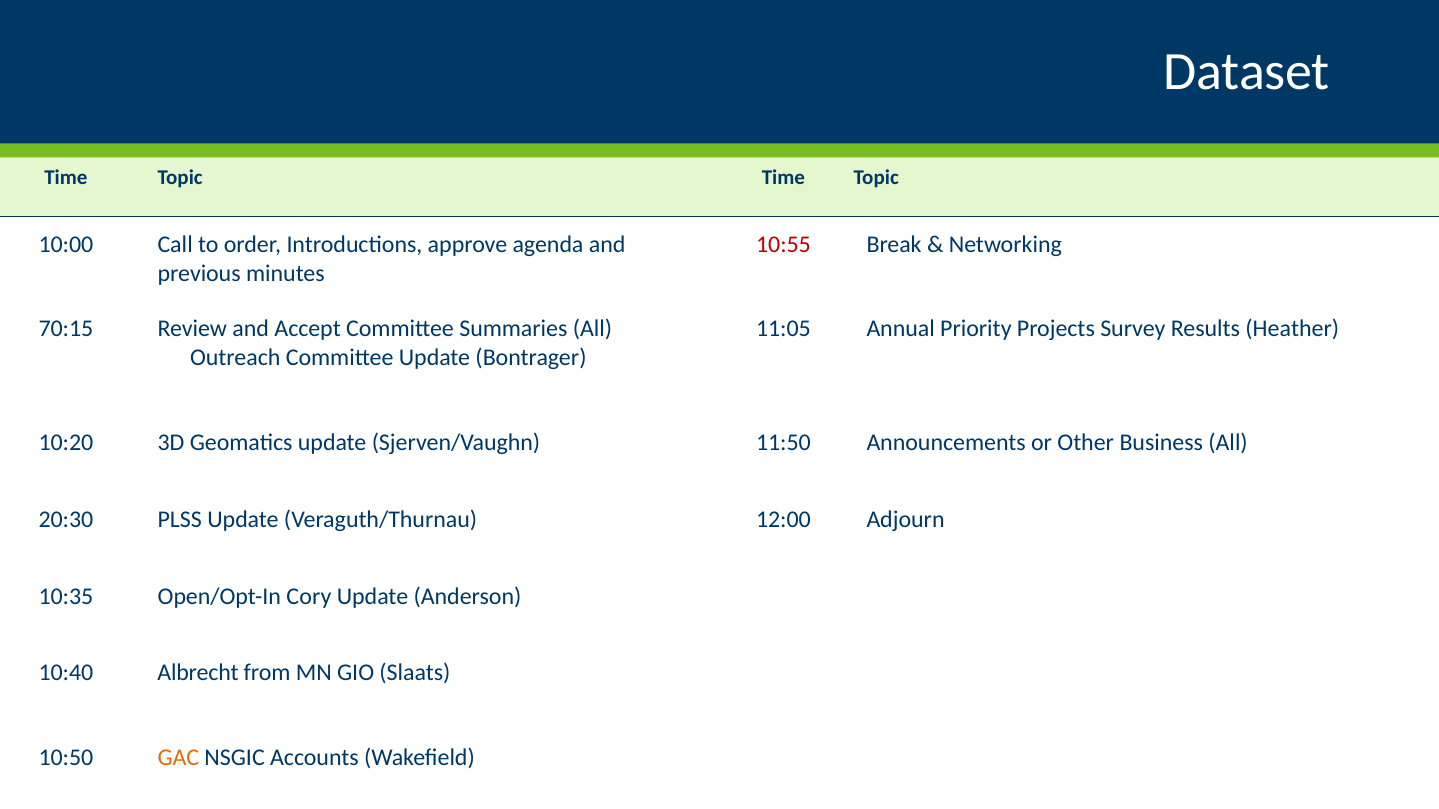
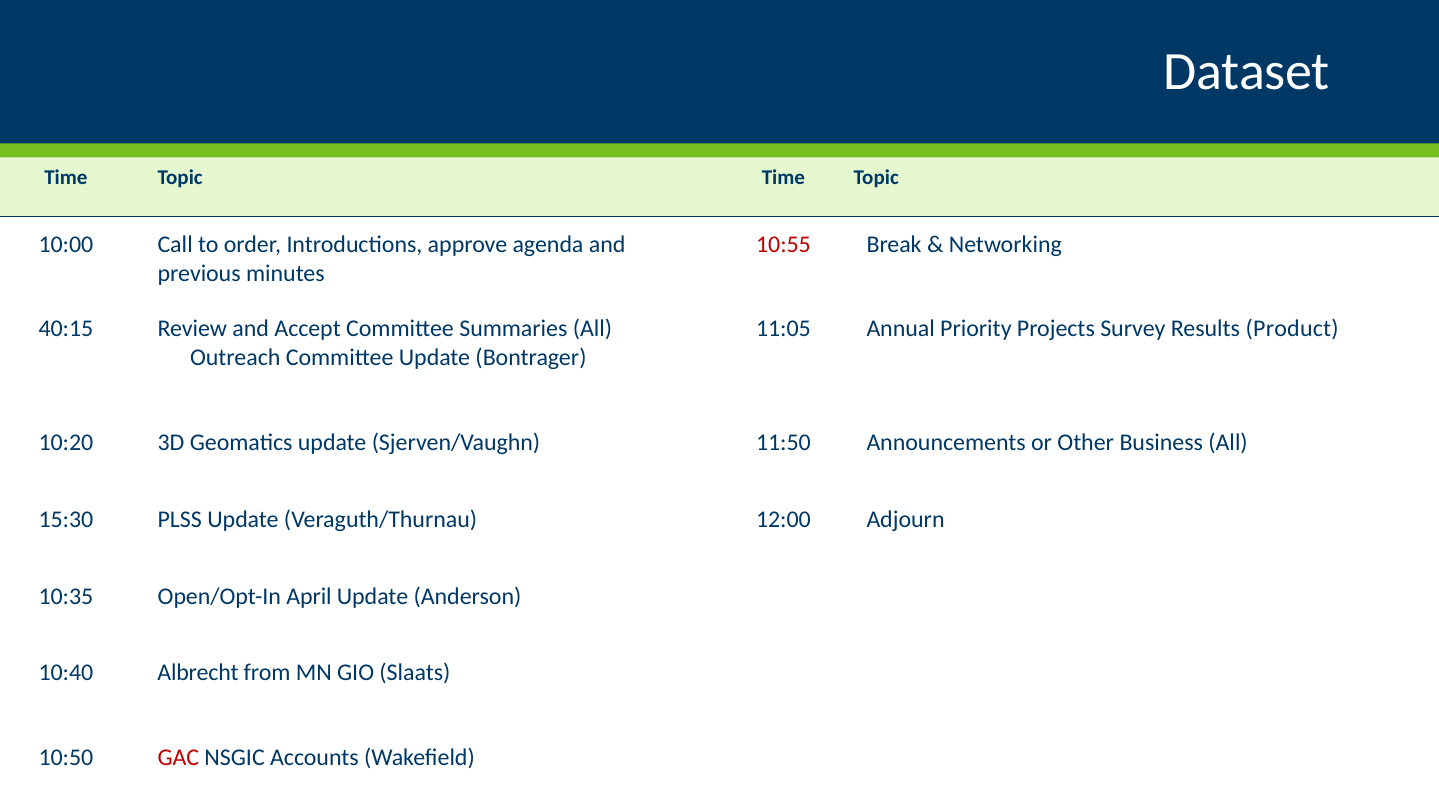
70:15: 70:15 -> 40:15
Heather: Heather -> Product
20:30: 20:30 -> 15:30
Cory: Cory -> April
GAC colour: orange -> red
